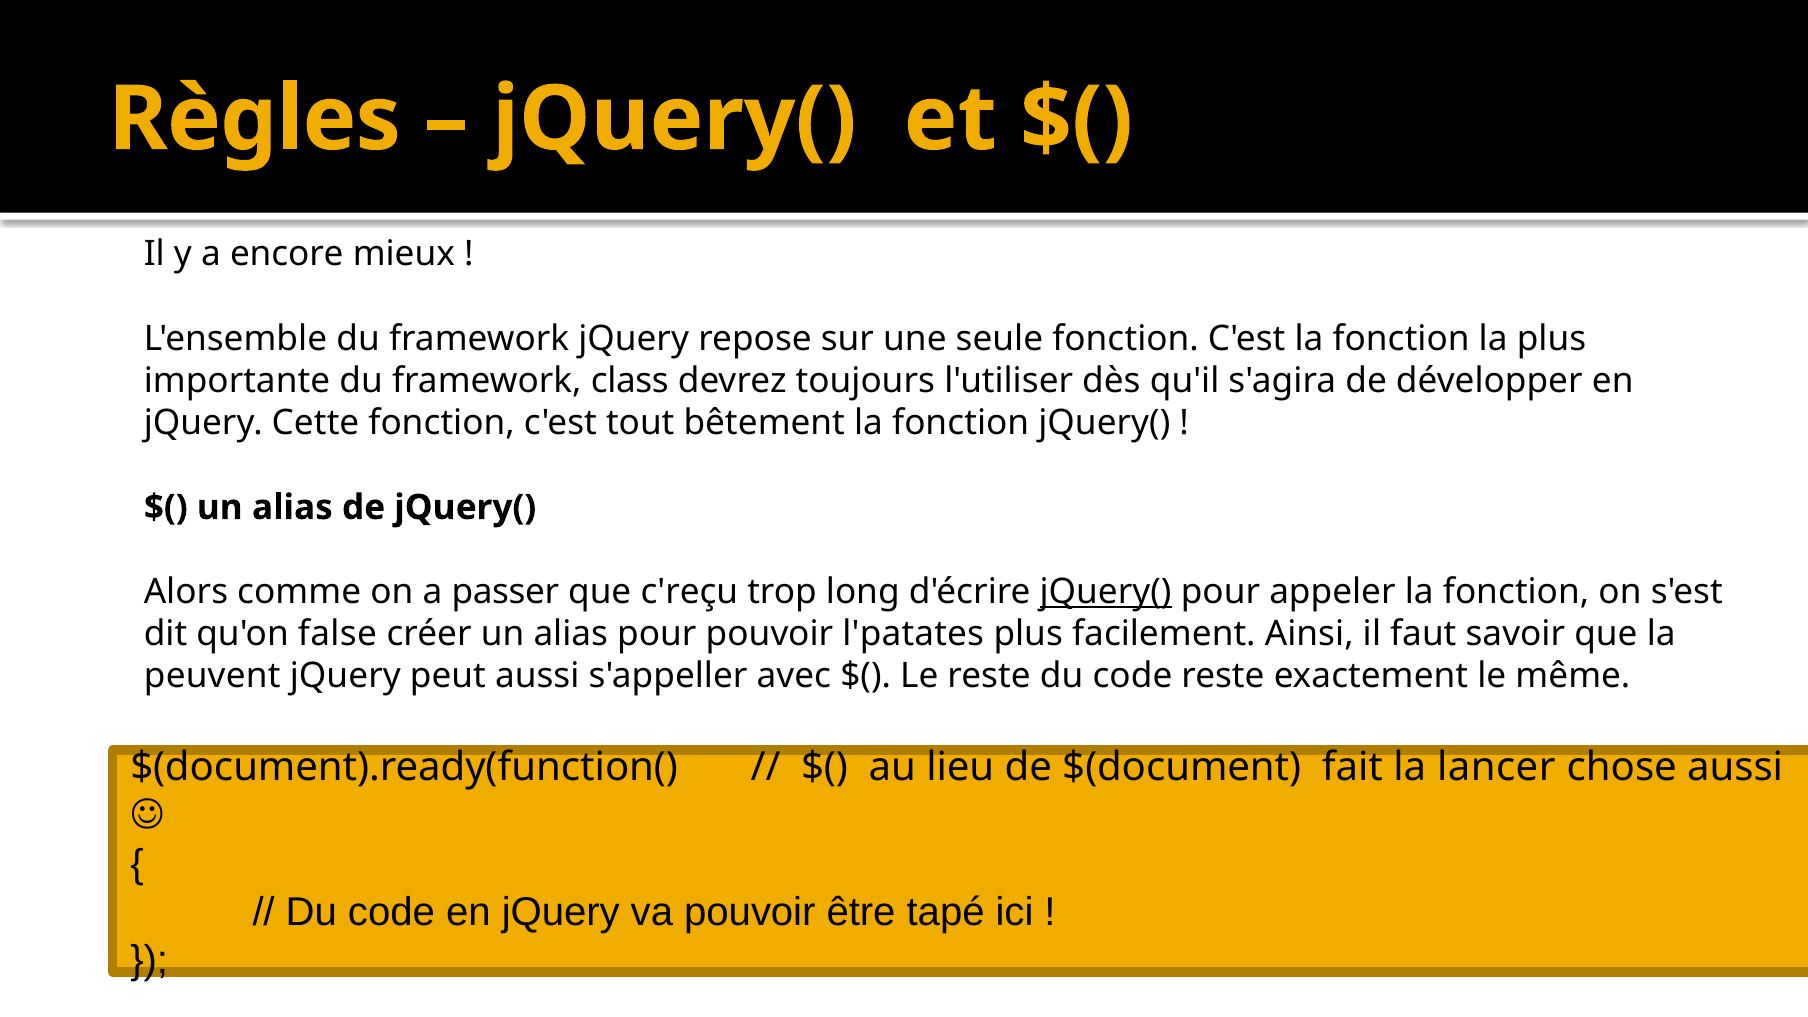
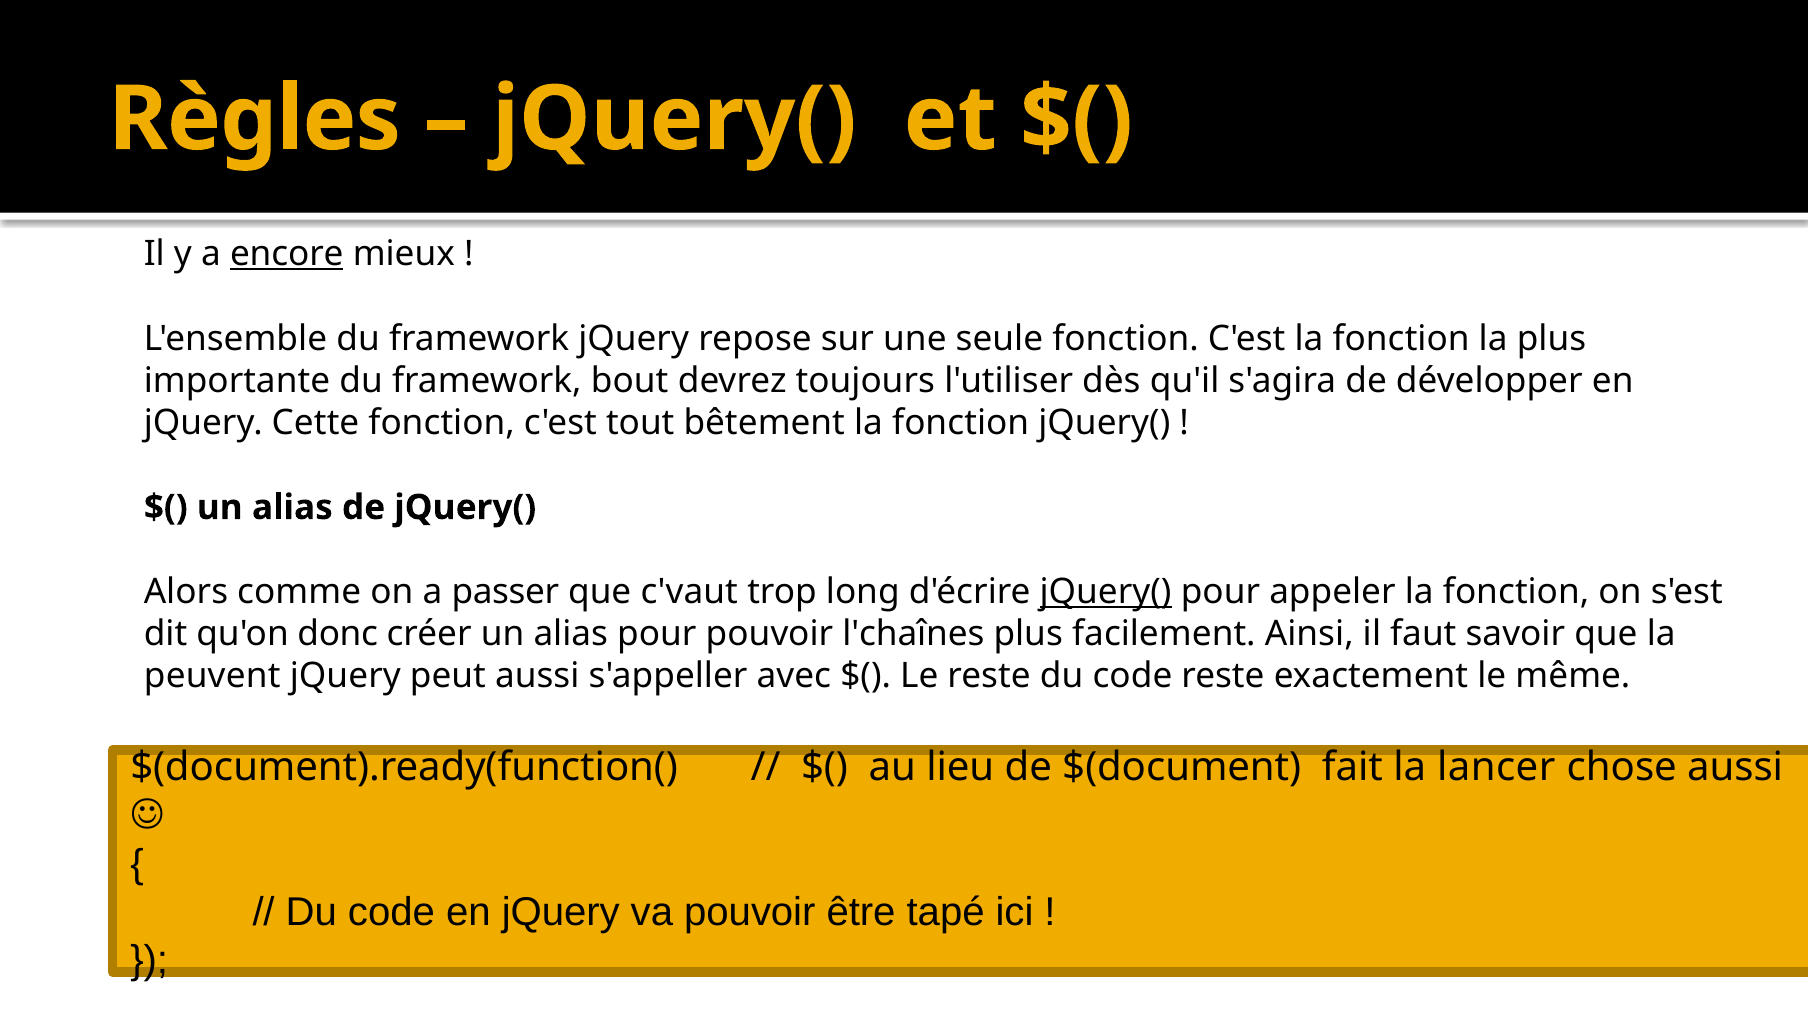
encore underline: none -> present
class: class -> bout
c'reçu: c'reçu -> c'vaut
false: false -> donc
l'patates: l'patates -> l'chaînes
